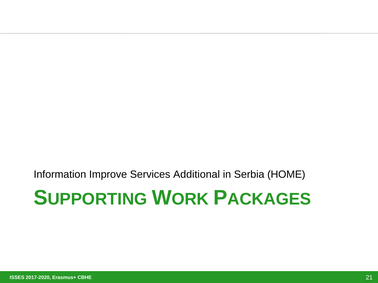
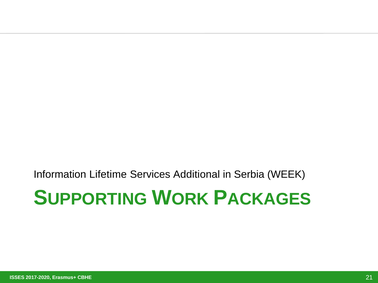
Improve: Improve -> Lifetime
HOME: HOME -> WEEK
